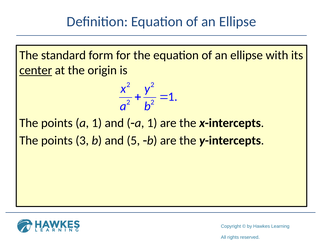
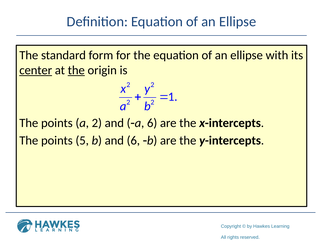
the at (76, 70) underline: none -> present
points a 1: 1 -> 2
and a 1: 1 -> 6
3: 3 -> 5
and 5: 5 -> 6
